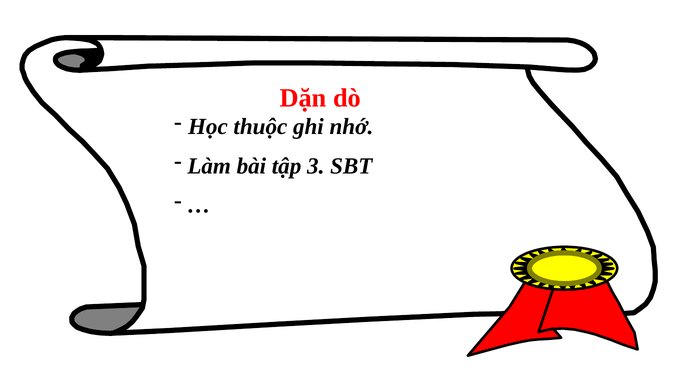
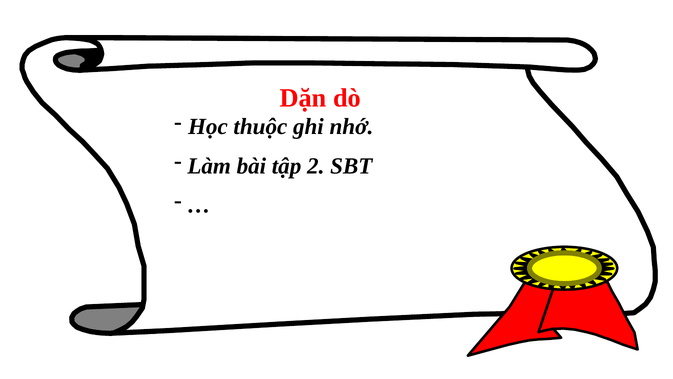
3: 3 -> 2
